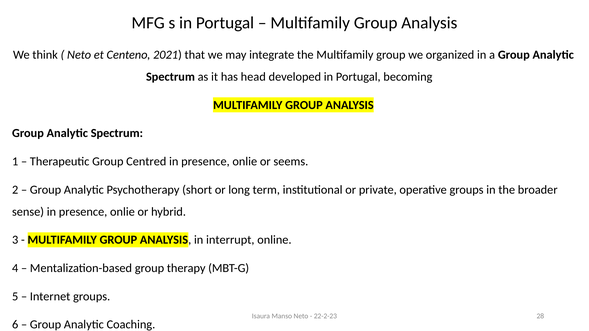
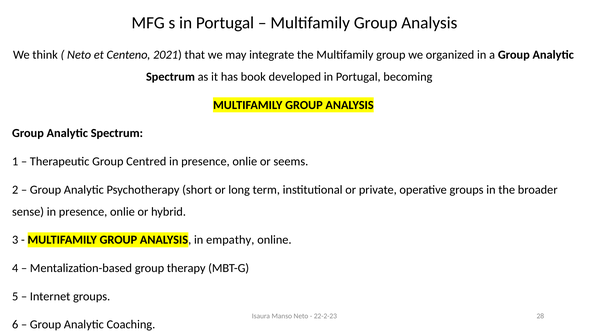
head: head -> book
interrupt: interrupt -> empathy
